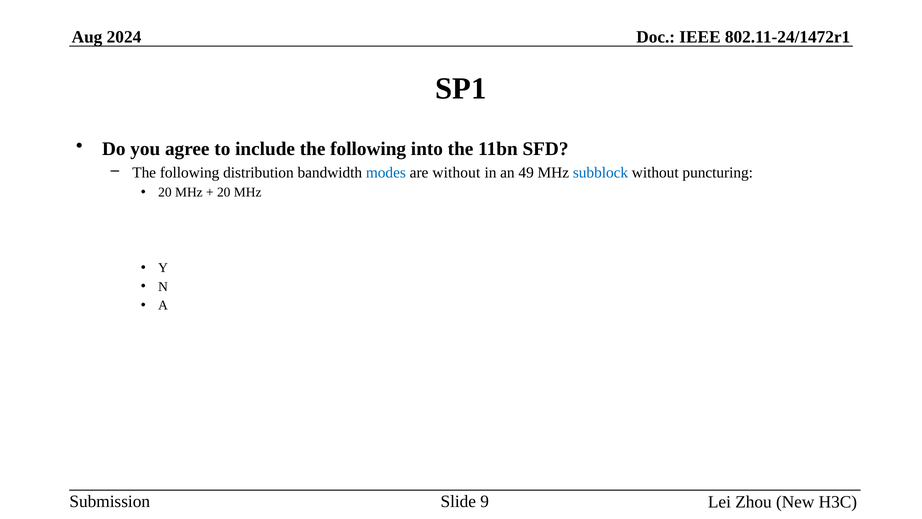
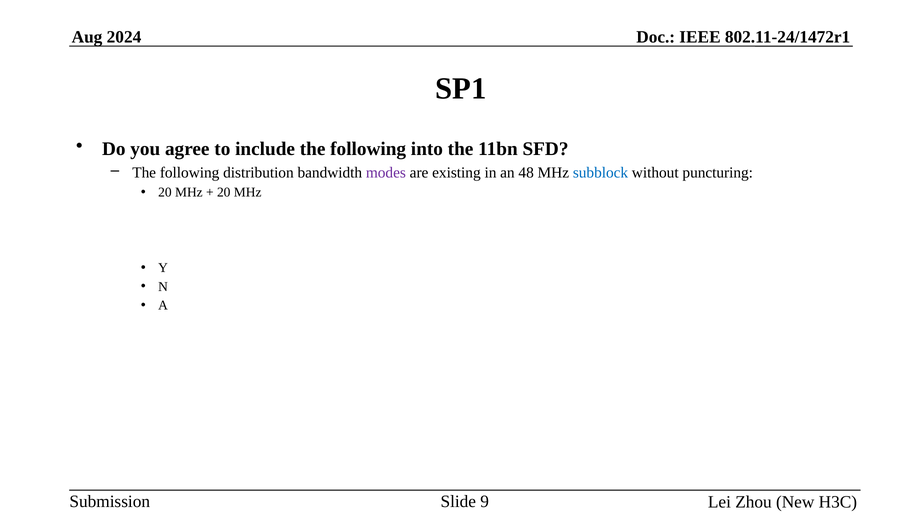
modes colour: blue -> purple
are without: without -> existing
49: 49 -> 48
